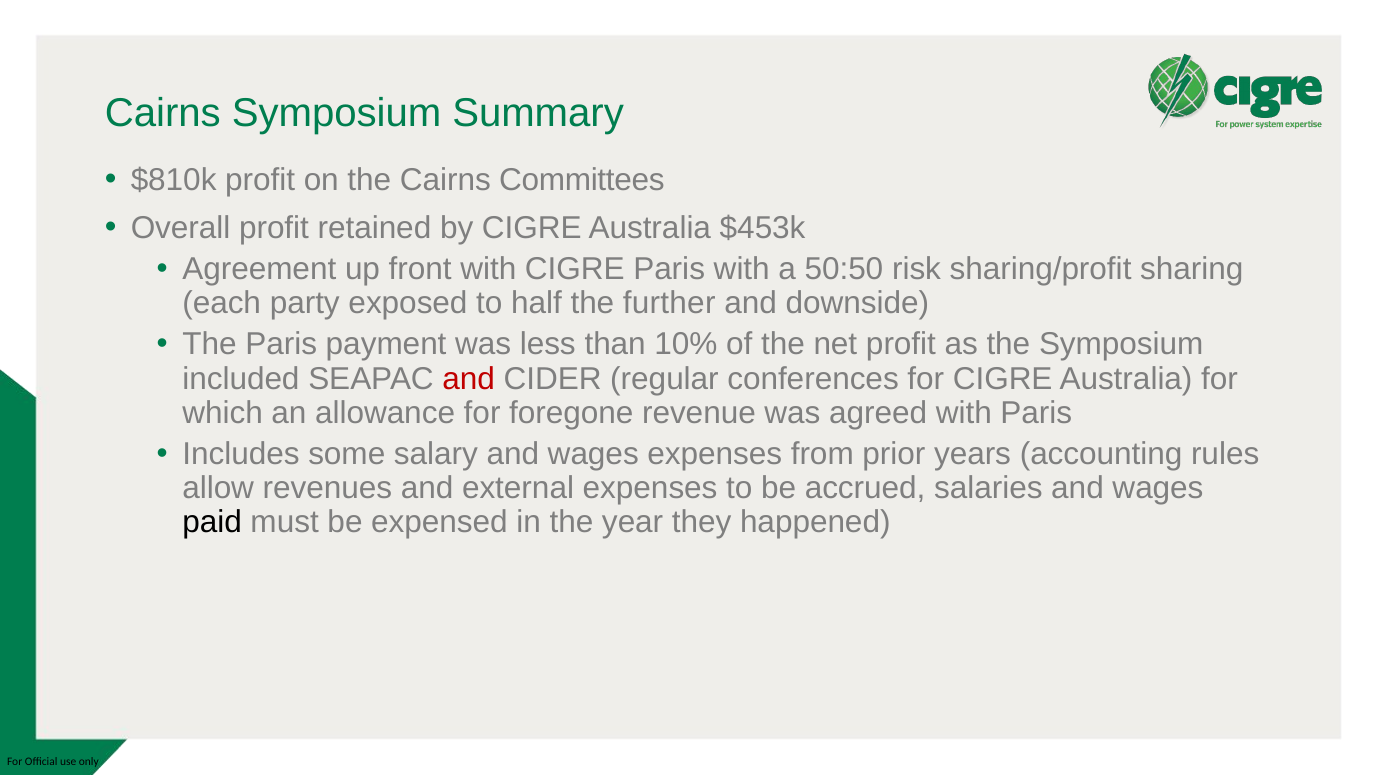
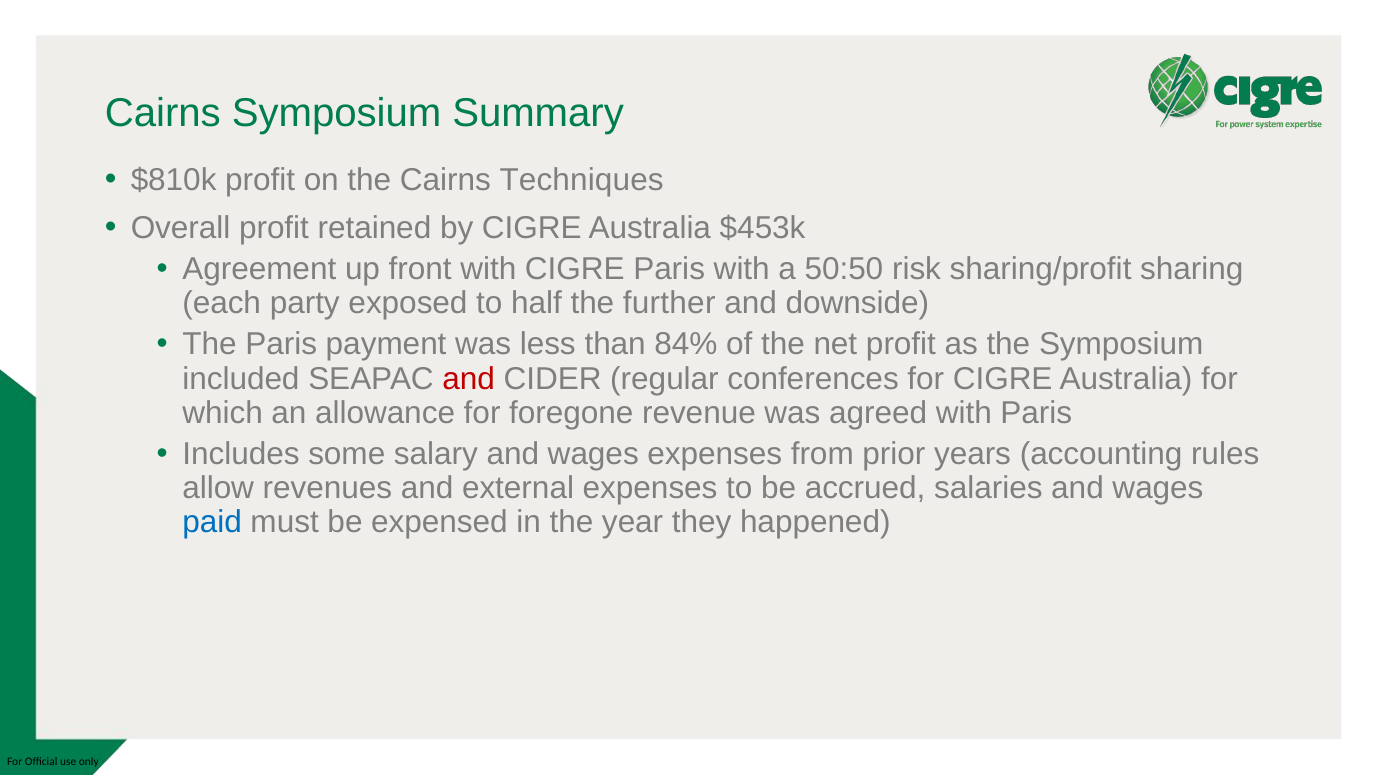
Committees: Committees -> Techniques
10%: 10% -> 84%
paid colour: black -> blue
